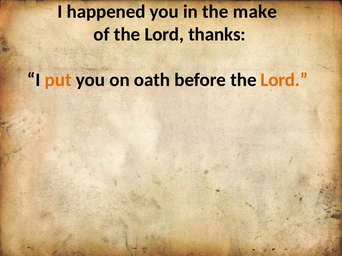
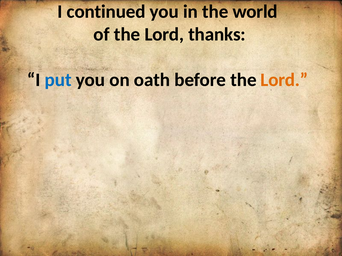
happened: happened -> continued
make: make -> world
put colour: orange -> blue
